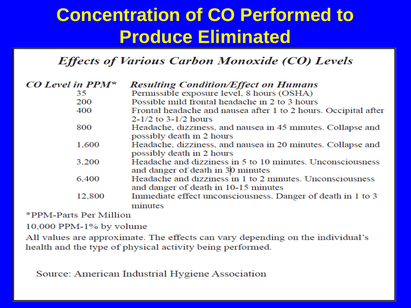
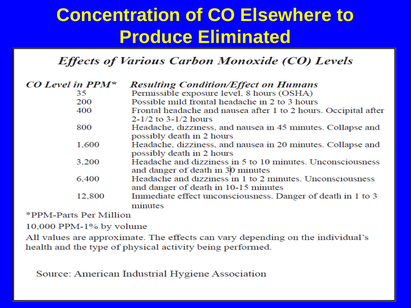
Performed: Performed -> Elsewhere
